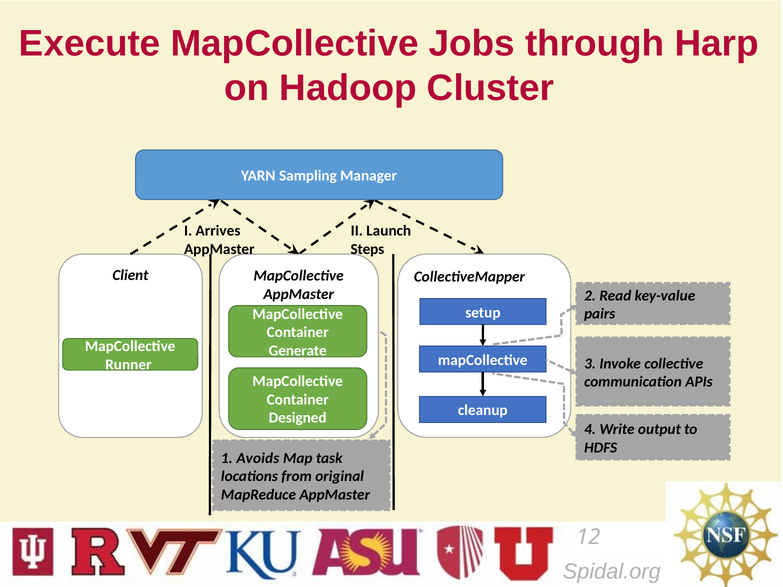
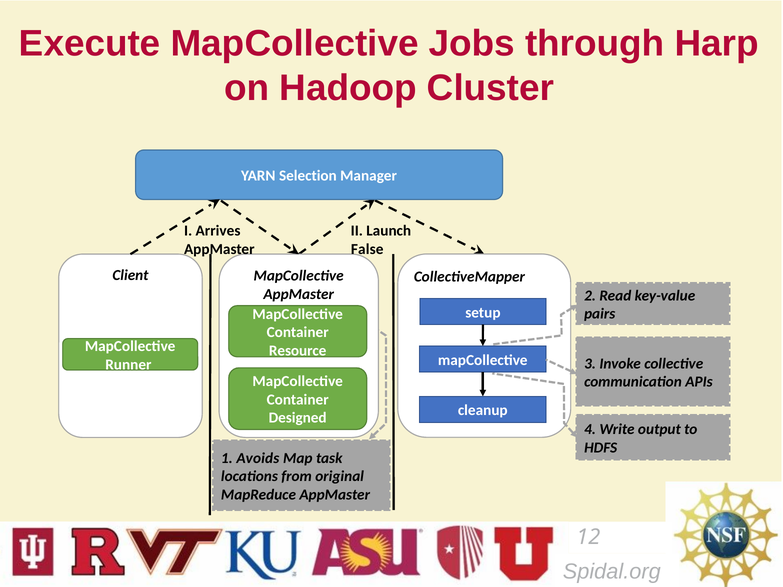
Sampling: Sampling -> Selection
Steps: Steps -> False
Generate: Generate -> Resource
